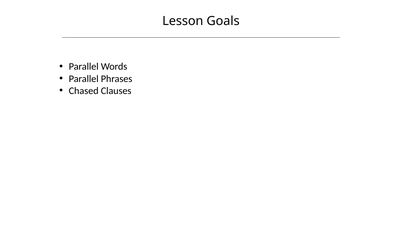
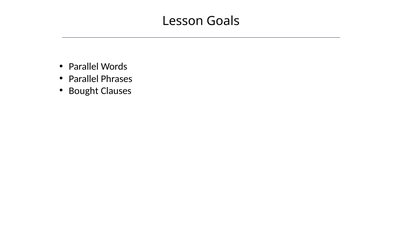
Chased: Chased -> Bought
